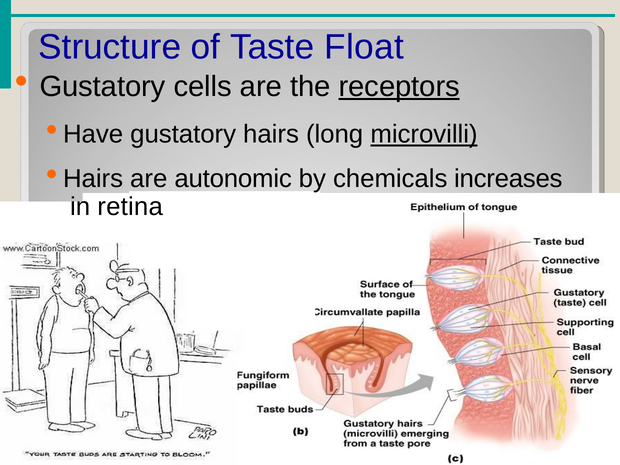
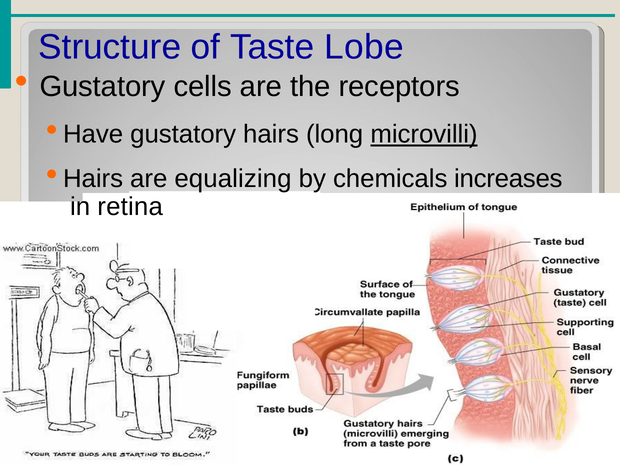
Float: Float -> Lobe
receptors underline: present -> none
autonomic: autonomic -> equalizing
